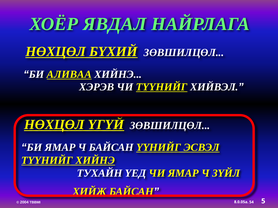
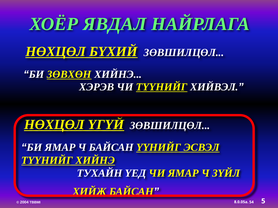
АЛИВАА: АЛИВАА -> ЗӨВХӨН
